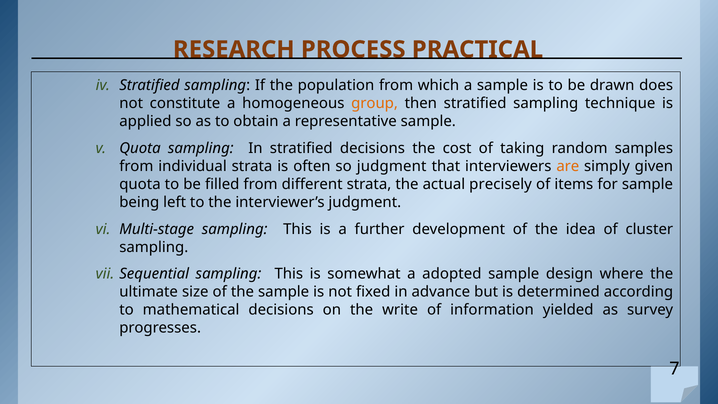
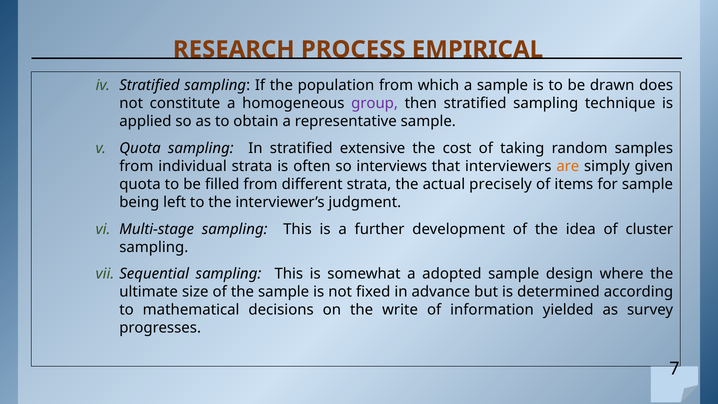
PRACTICAL: PRACTICAL -> EMPIRICAL
group colour: orange -> purple
stratified decisions: decisions -> extensive
so judgment: judgment -> interviews
